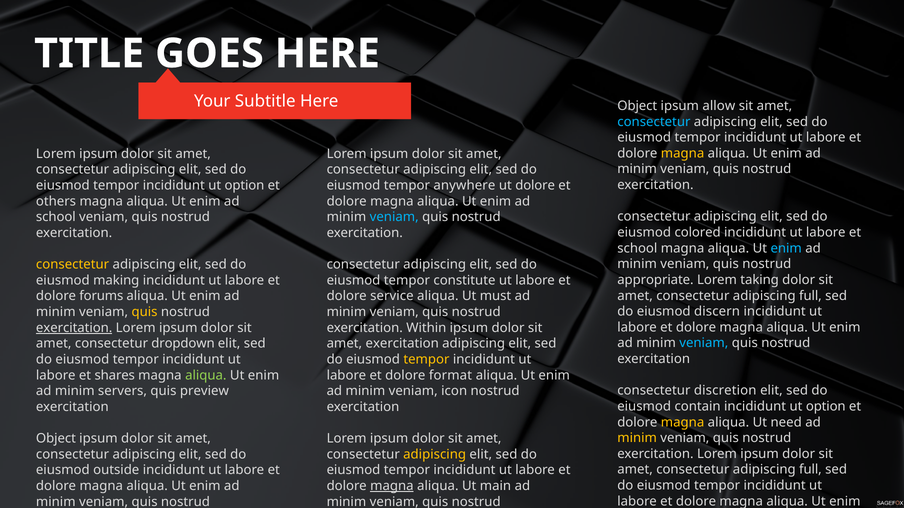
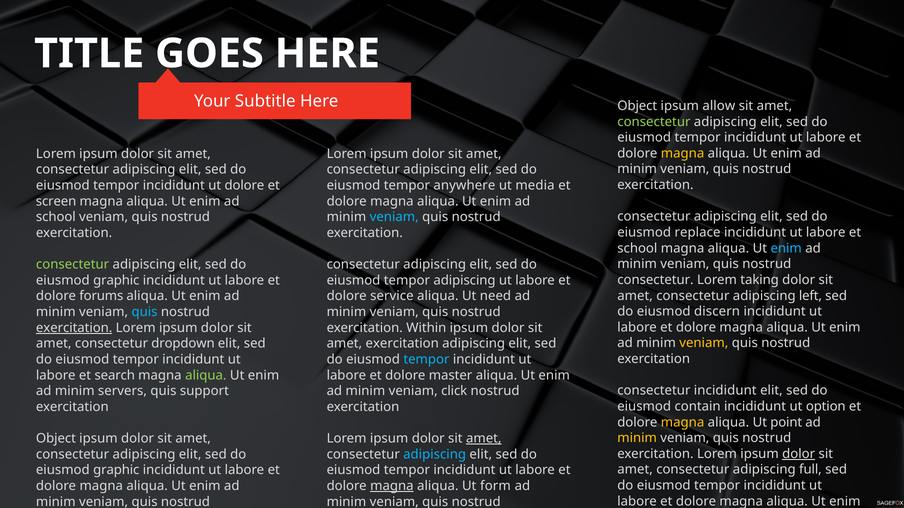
consectetur at (654, 122) colour: light blue -> light green
tempor incididunt ut option: option -> dolore
ut dolore: dolore -> media
others: others -> screen
colored: colored -> replace
consectetur at (73, 265) colour: yellow -> light green
appropriate at (655, 280): appropriate -> consectetur
making at (116, 281): making -> graphic
tempor constitute: constitute -> adipiscing
full at (810, 296): full -> left
must: must -> need
quis at (145, 312) colour: yellow -> light blue
veniam at (704, 343) colour: light blue -> yellow
tempor at (426, 360) colour: yellow -> light blue
shares: shares -> search
format: format -> master
consectetur discretion: discretion -> incididunt
preview: preview -> support
icon: icon -> click
need: need -> point
amet at (484, 439) underline: none -> present
dolor at (799, 454) underline: none -> present
adipiscing at (435, 455) colour: yellow -> light blue
outside at (116, 471): outside -> graphic
main: main -> form
